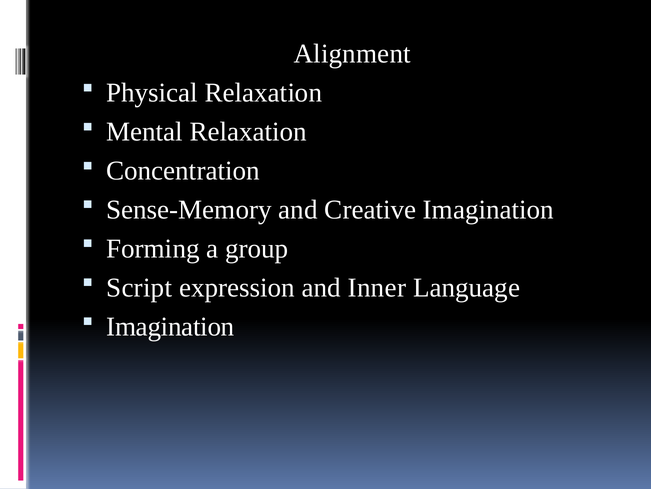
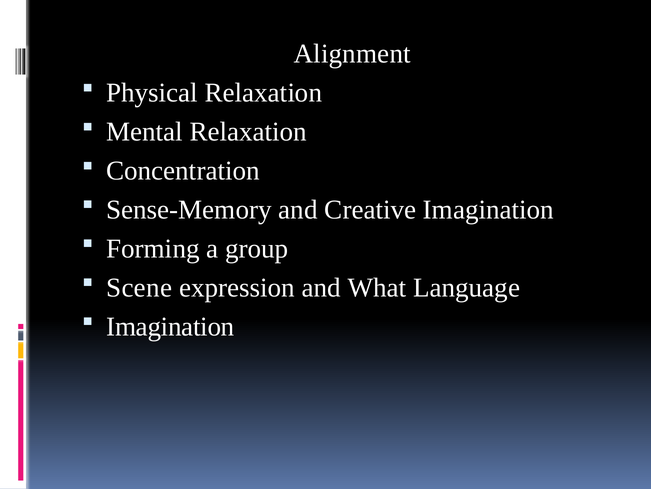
Script: Script -> Scene
Inner: Inner -> What
